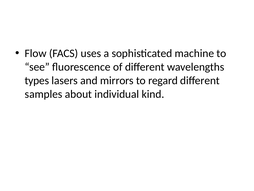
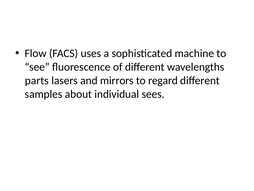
types: types -> parts
kind: kind -> sees
